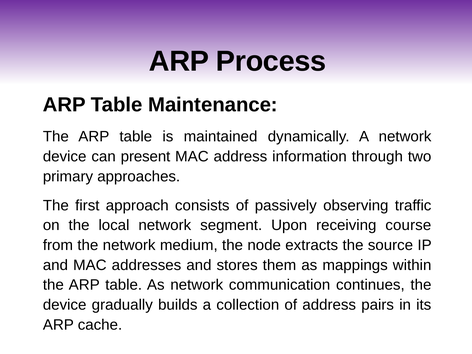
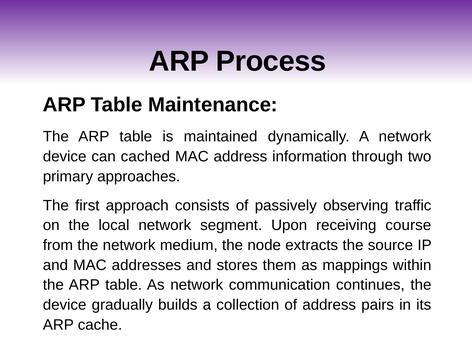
present: present -> cached
